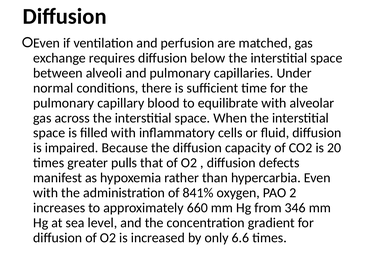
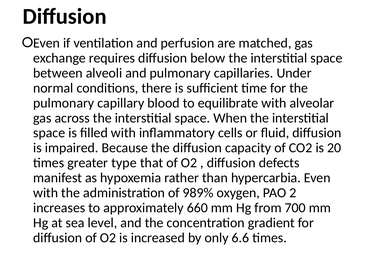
pulls: pulls -> type
841%: 841% -> 989%
346: 346 -> 700
